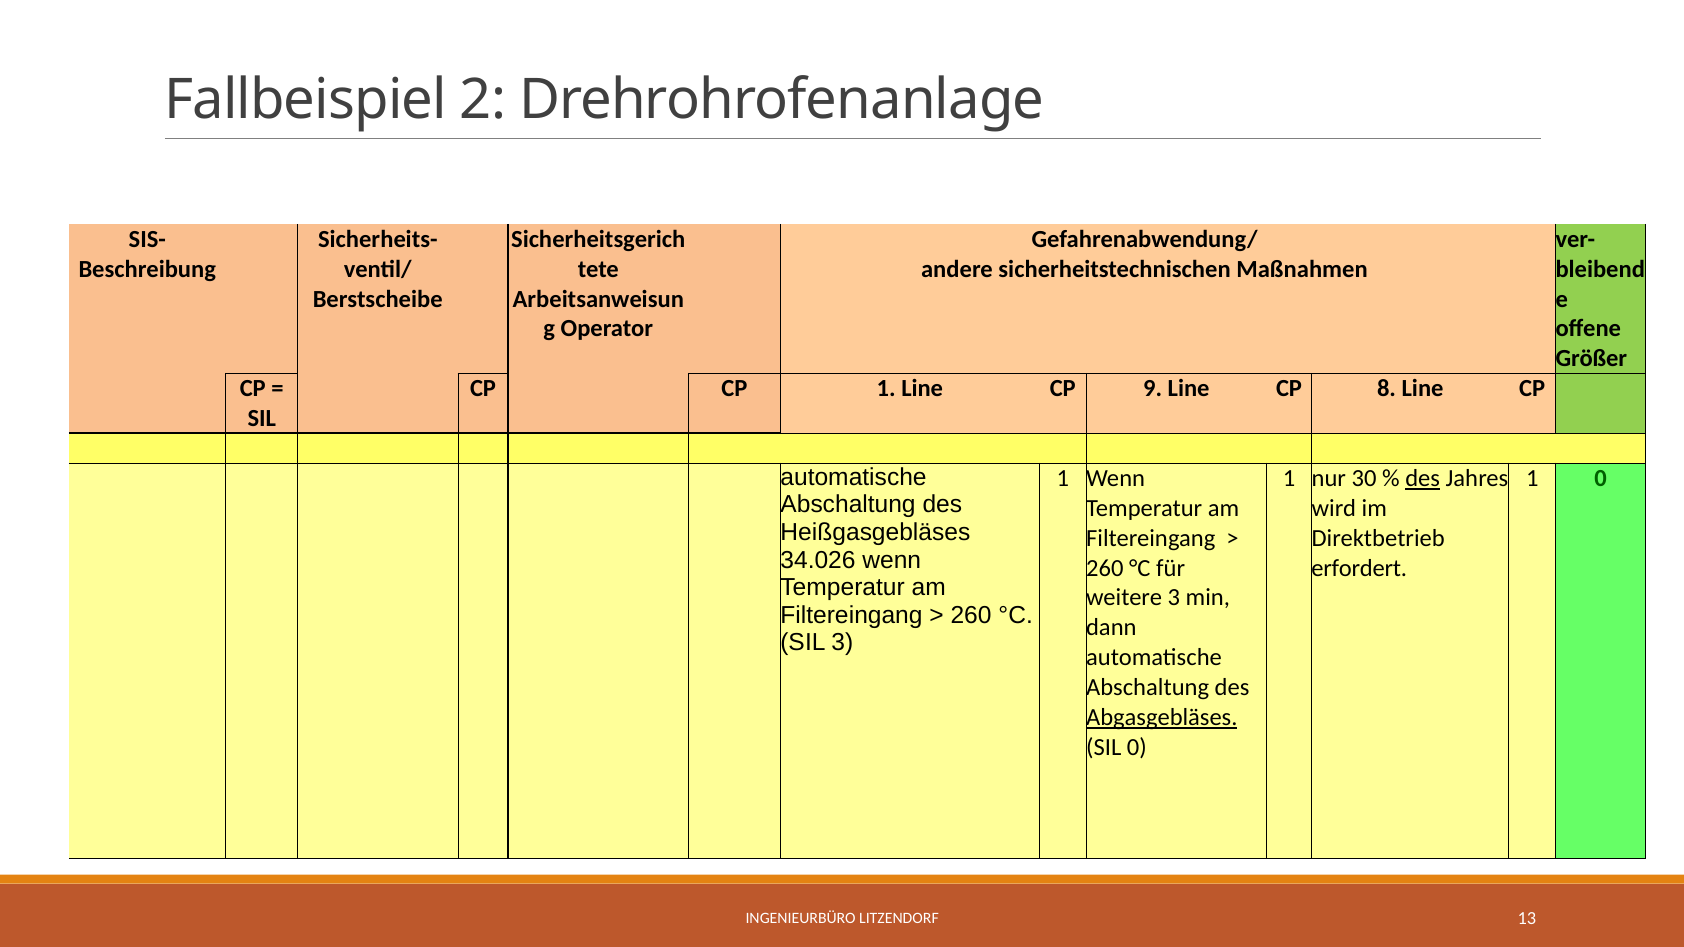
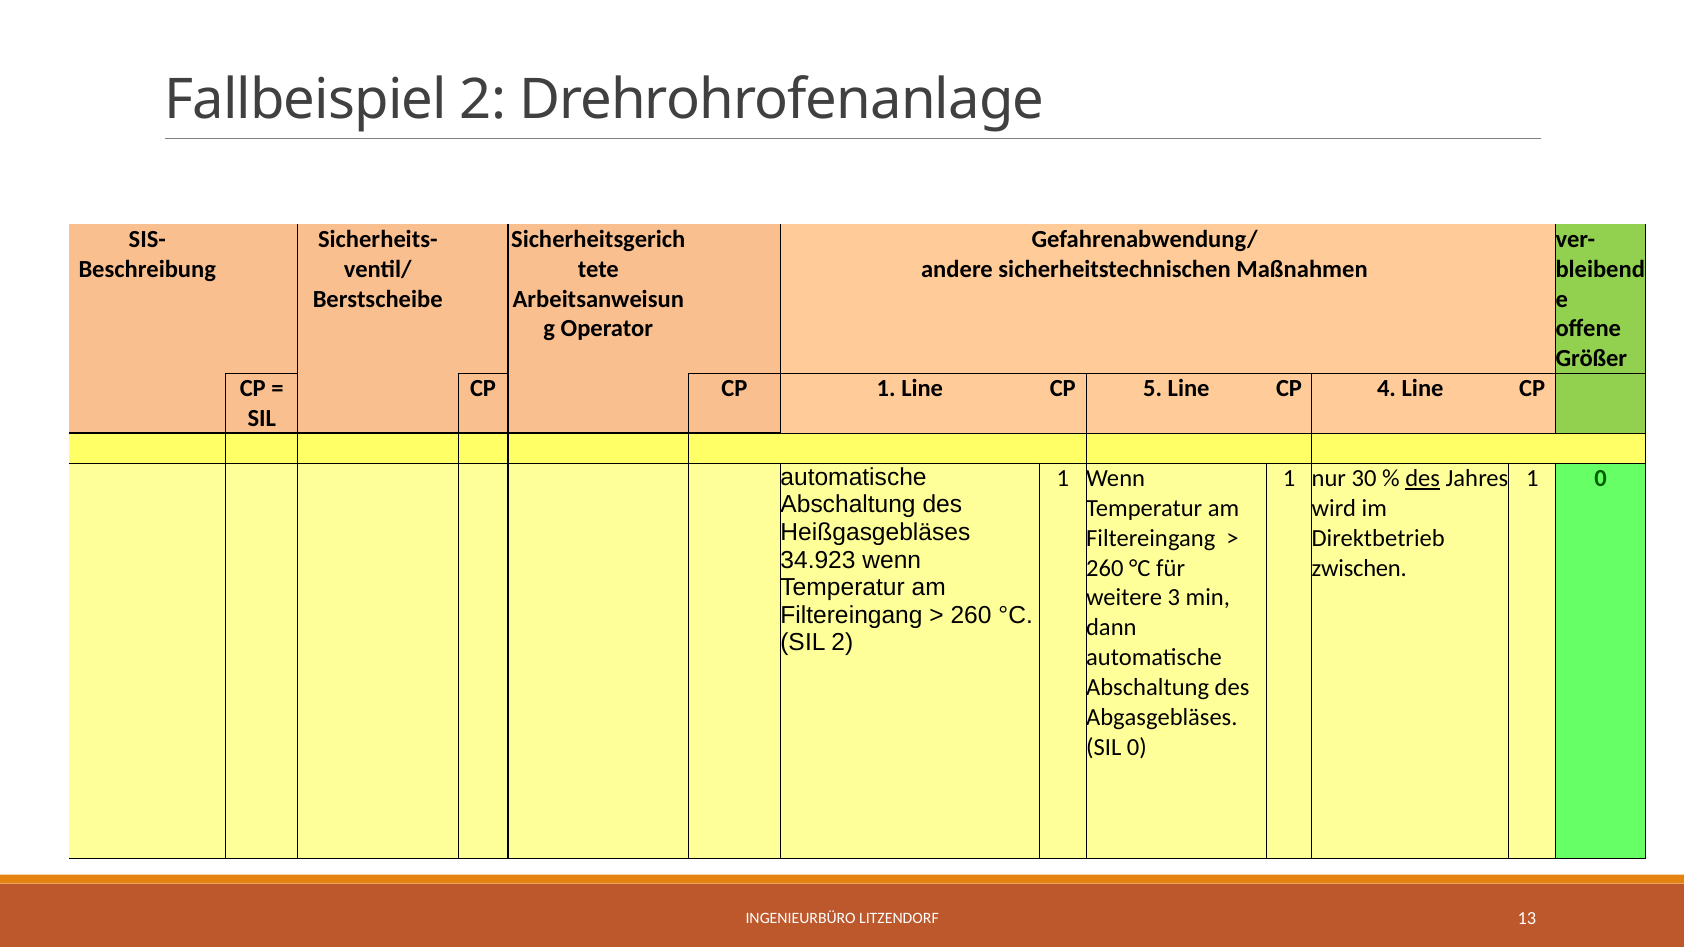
9: 9 -> 5
8: 8 -> 4
34.026: 34.026 -> 34.923
erfordert: erfordert -> zwischen
SIL 3: 3 -> 2
Abgasgebläses underline: present -> none
